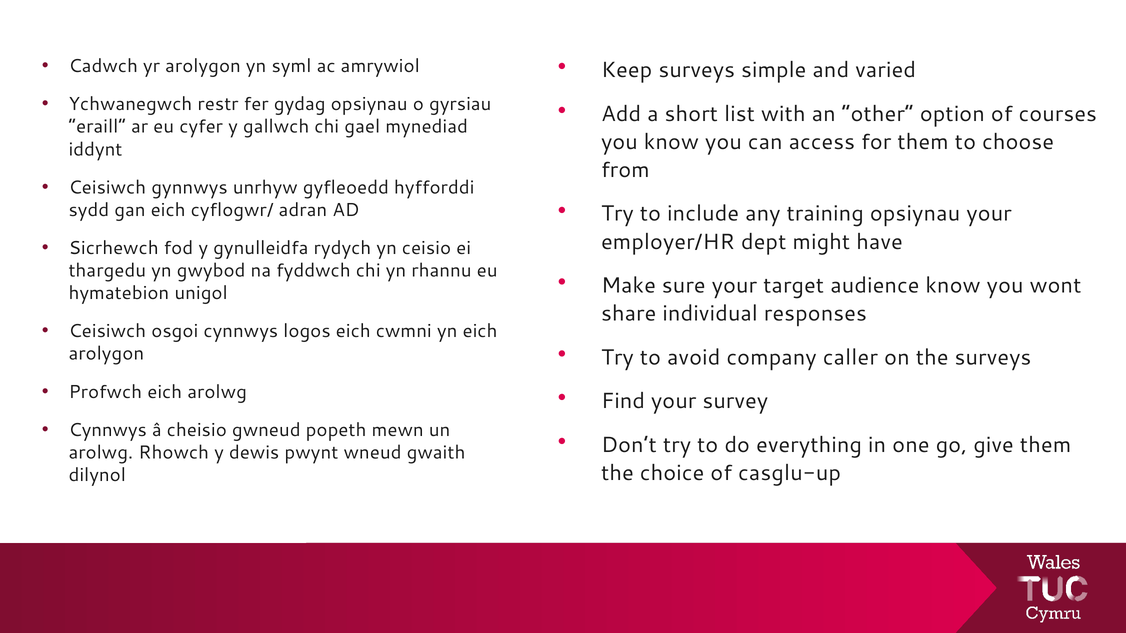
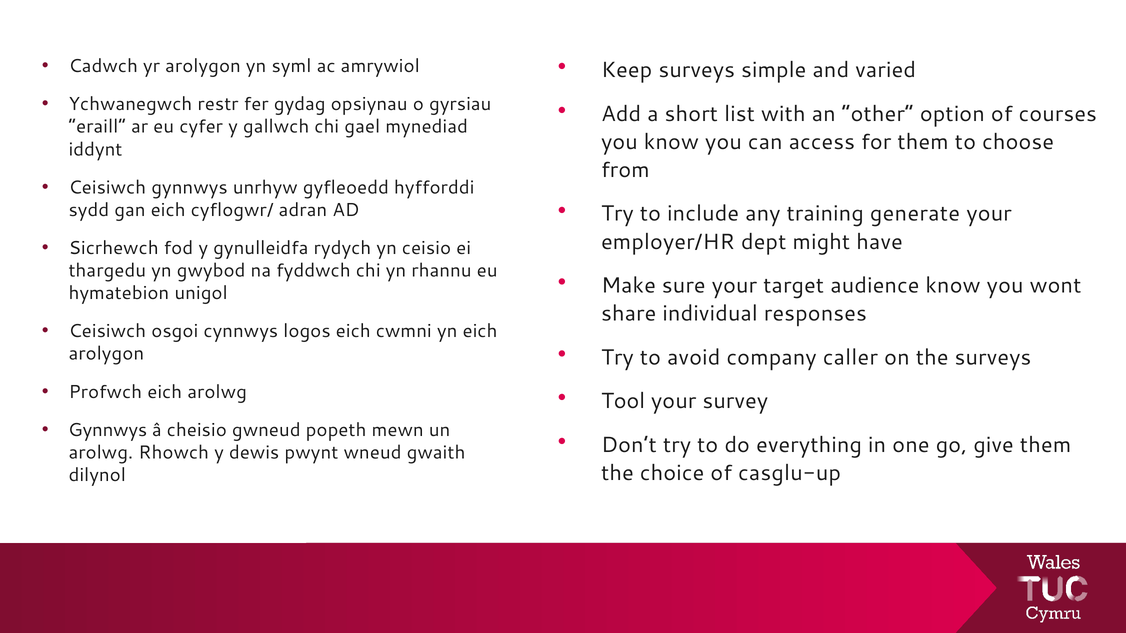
training opsiynau: opsiynau -> generate
Find: Find -> Tool
Cynnwys at (108, 430): Cynnwys -> Gynnwys
